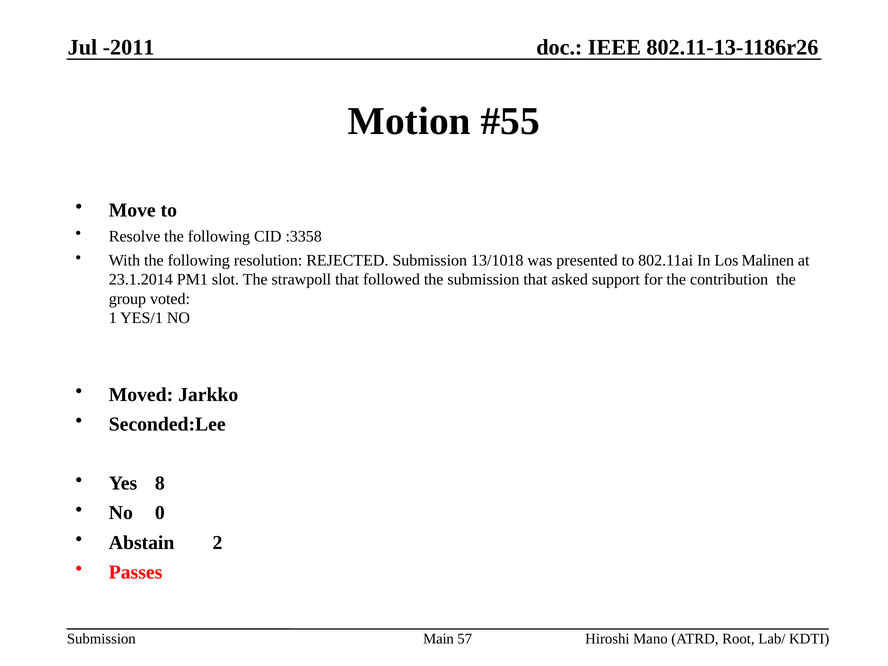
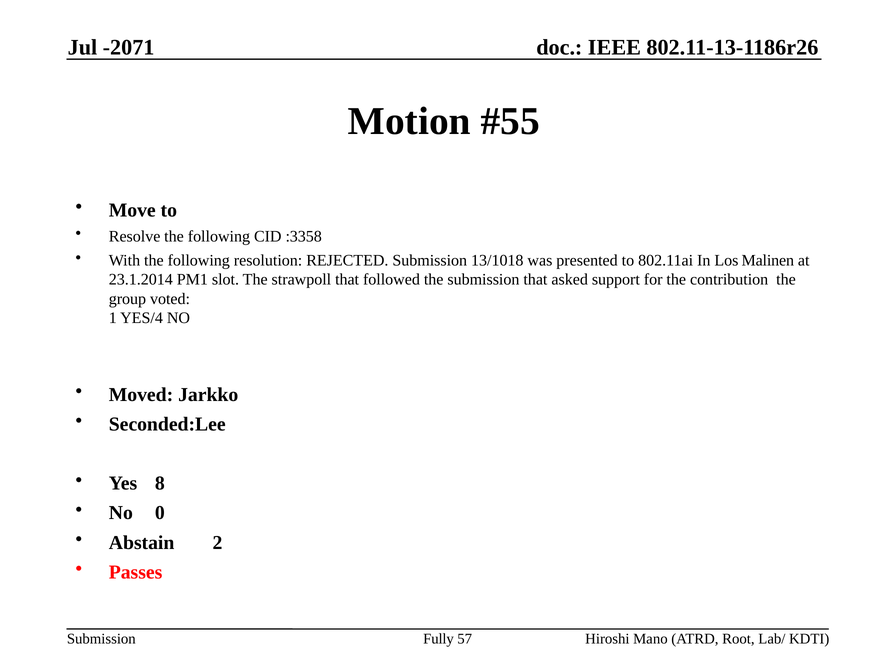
-2011: -2011 -> -2071
YES/1: YES/1 -> YES/4
Main: Main -> Fully
